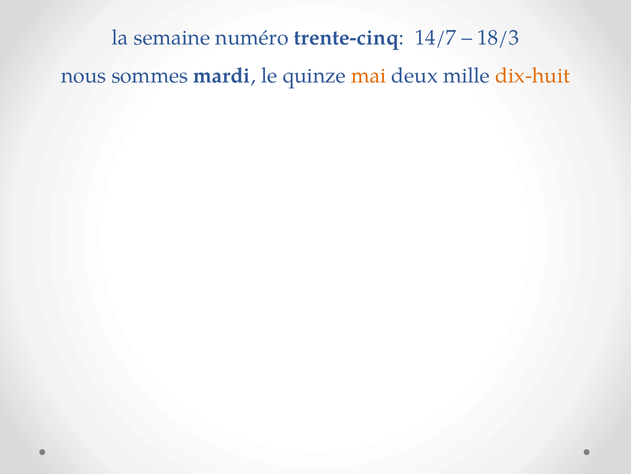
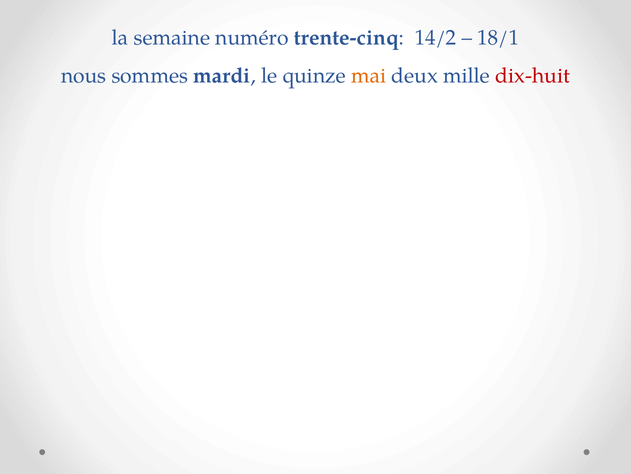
14/7: 14/7 -> 14/2
18/3: 18/3 -> 18/1
dix-huit colour: orange -> red
